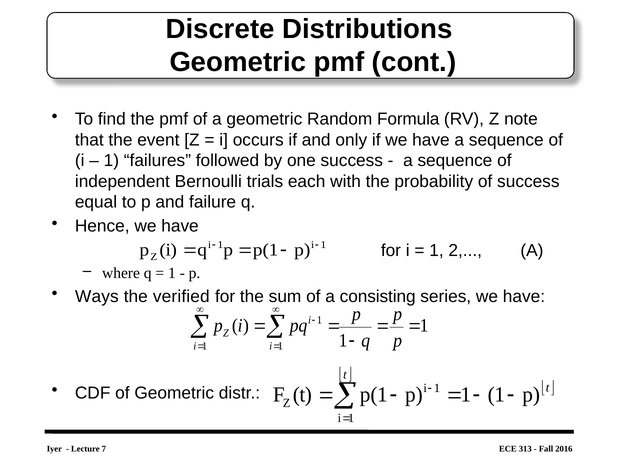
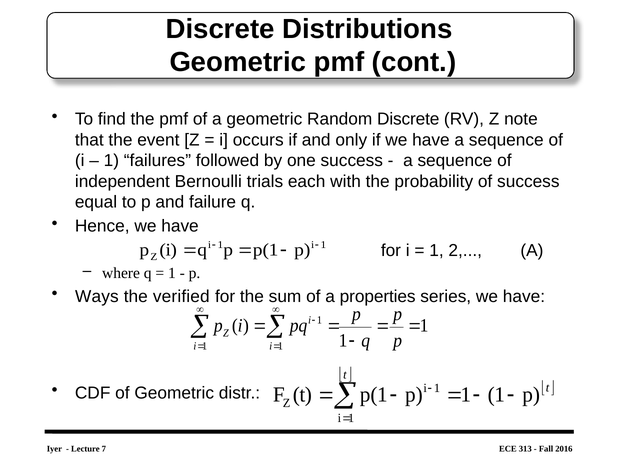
Random Formula: Formula -> Discrete
consisting: consisting -> properties
